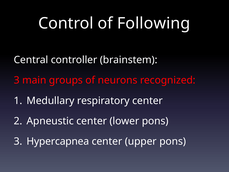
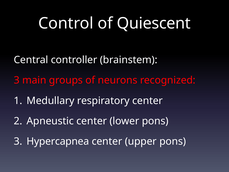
Following: Following -> Quiescent
